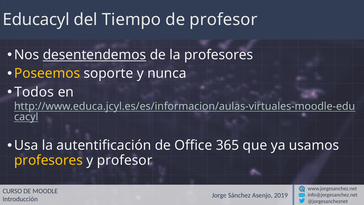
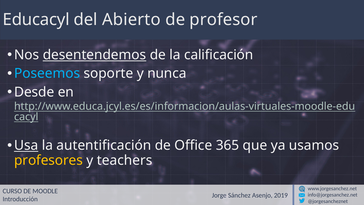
Tiempo: Tiempo -> Abierto
la profesores: profesores -> calificación
Poseemos colour: yellow -> light blue
Todos: Todos -> Desde
Usa underline: none -> present
y profesor: profesor -> teachers
